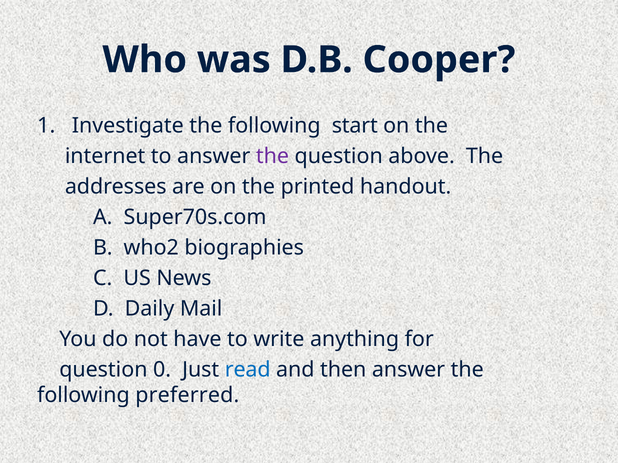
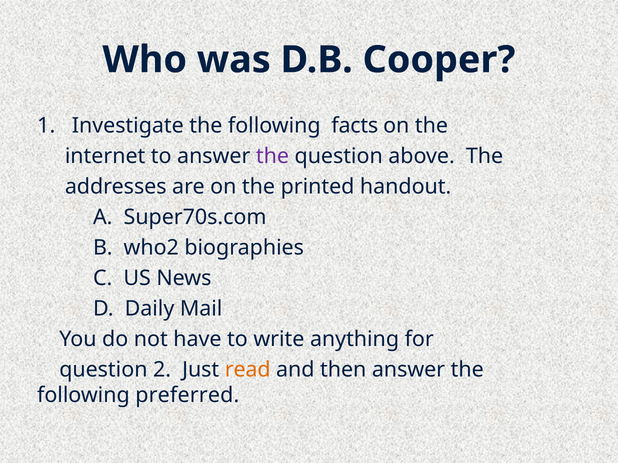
start: start -> facts
0: 0 -> 2
read colour: blue -> orange
